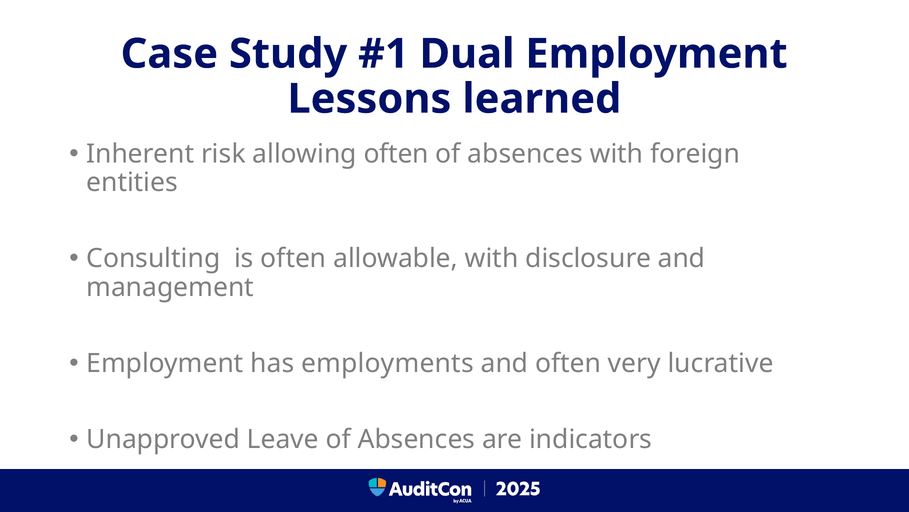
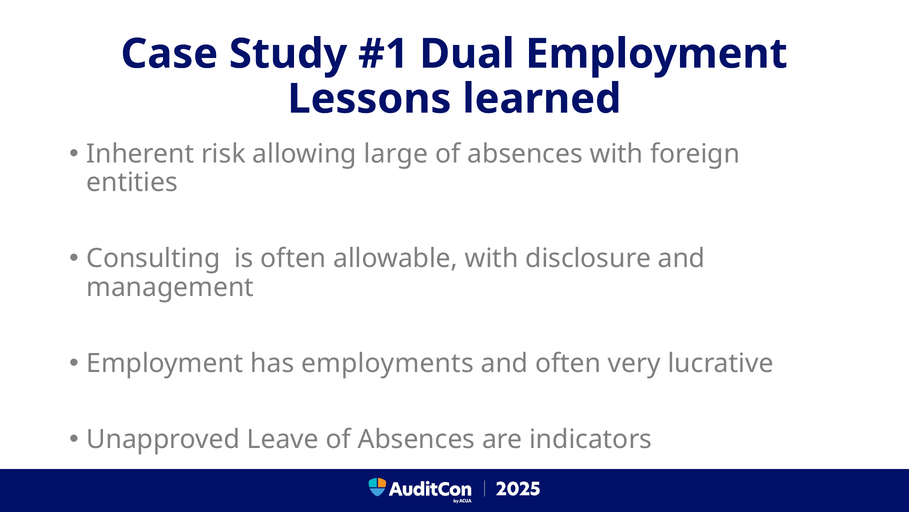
allowing often: often -> large
